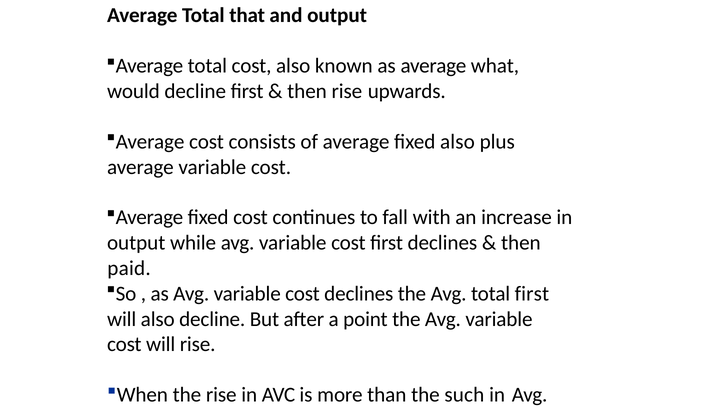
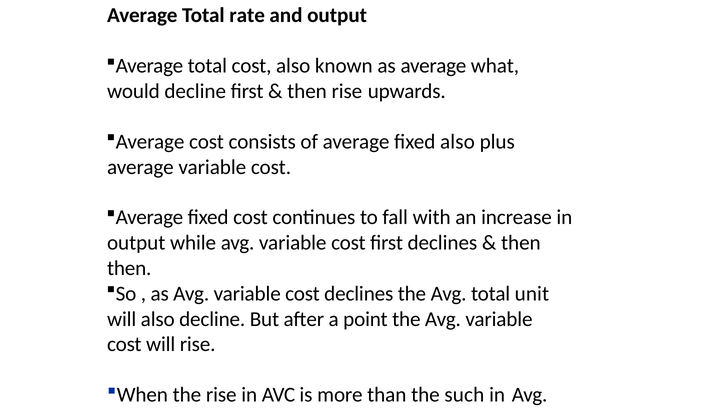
that: that -> rate
paid at (129, 268): paid -> then
total first: first -> unit
